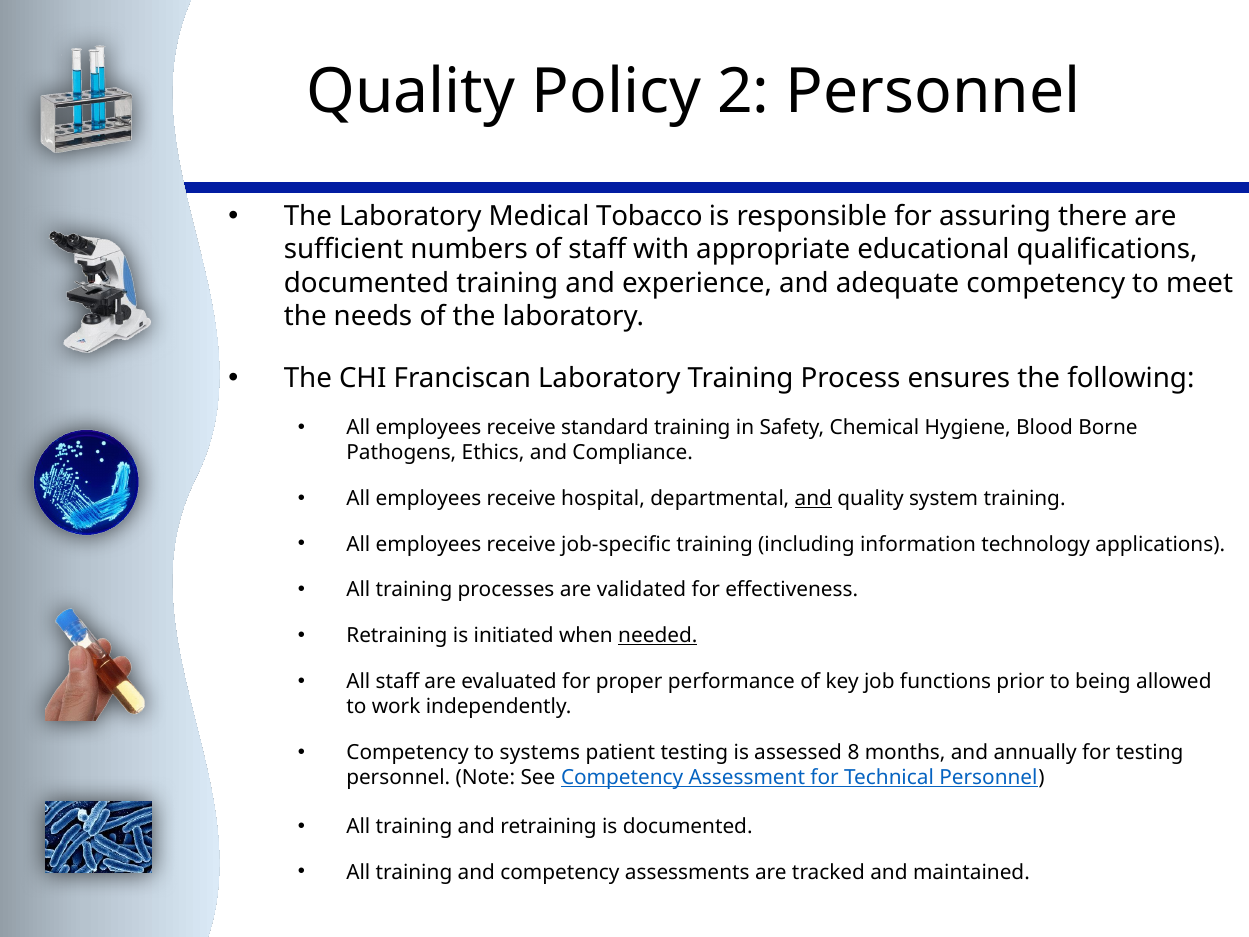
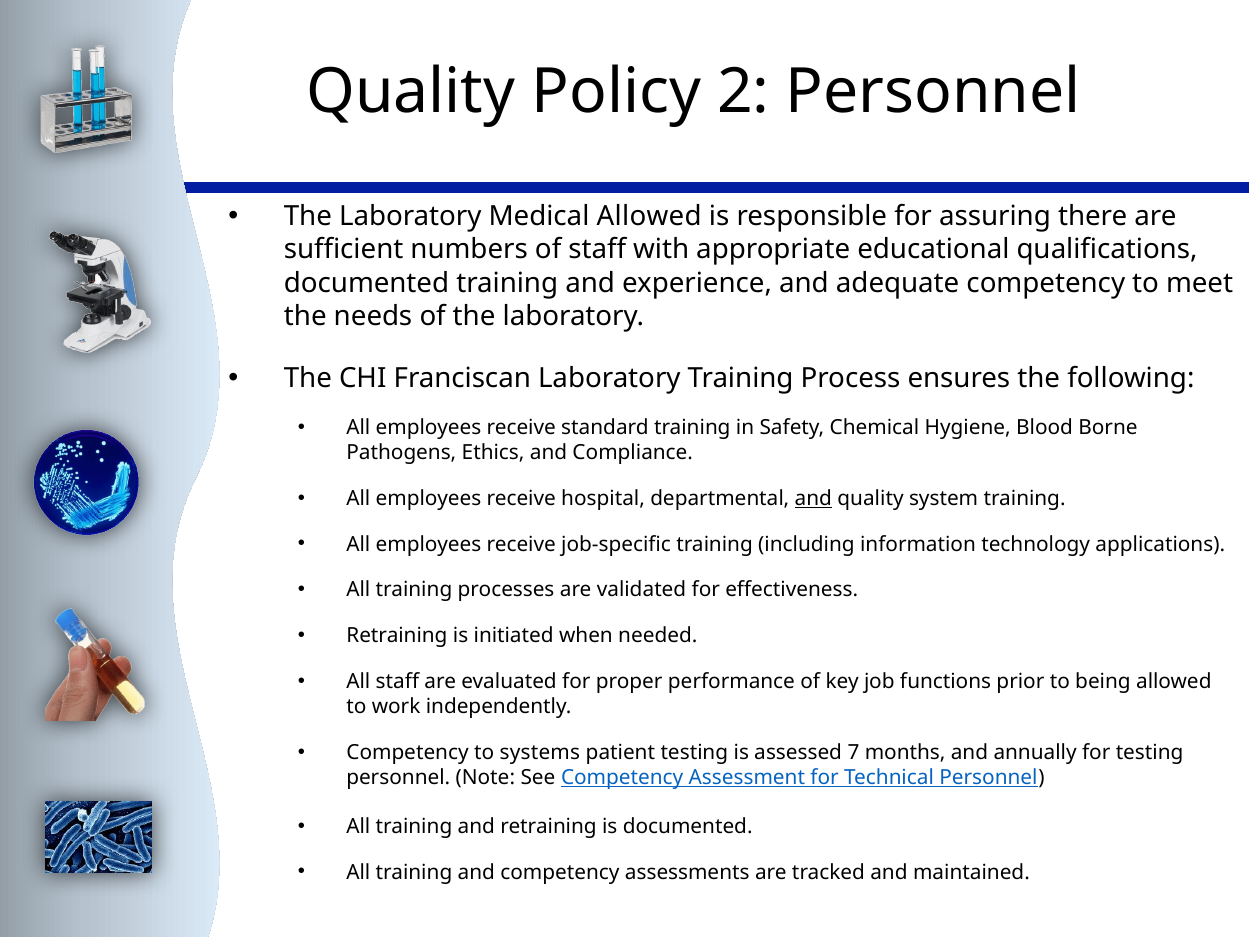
Medical Tobacco: Tobacco -> Allowed
needed underline: present -> none
8: 8 -> 7
